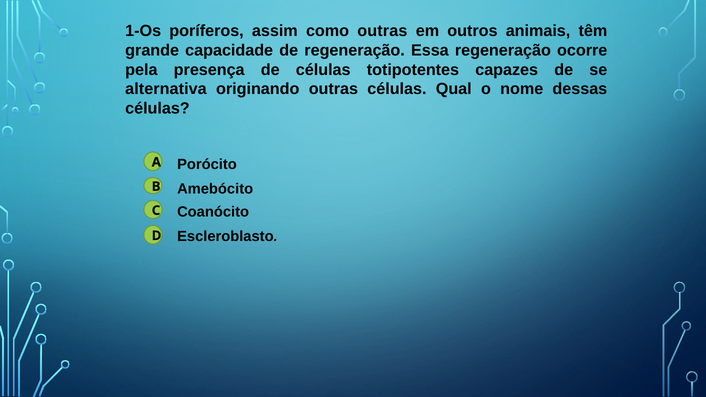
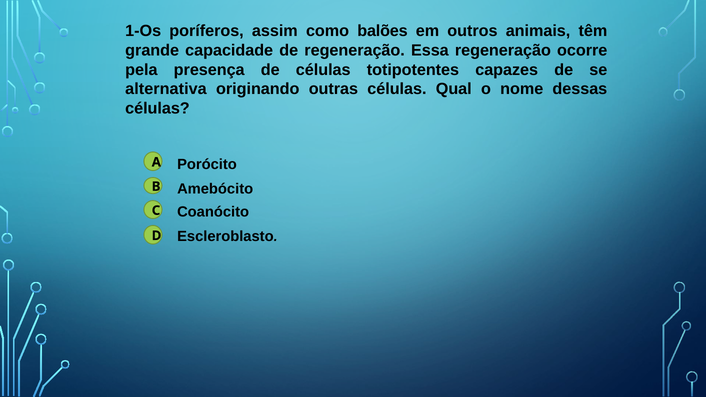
como outras: outras -> balões
